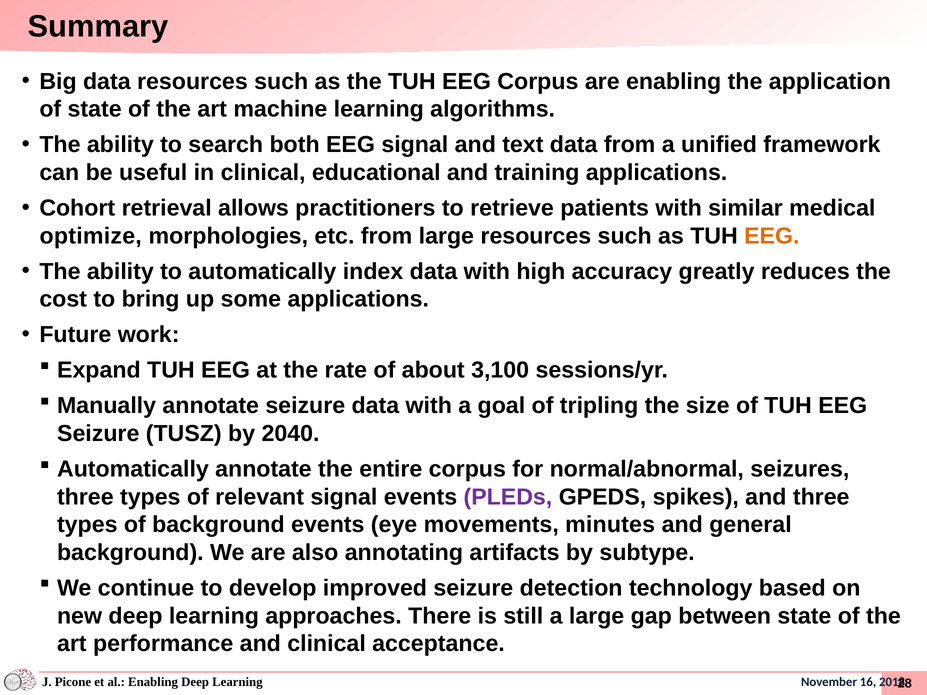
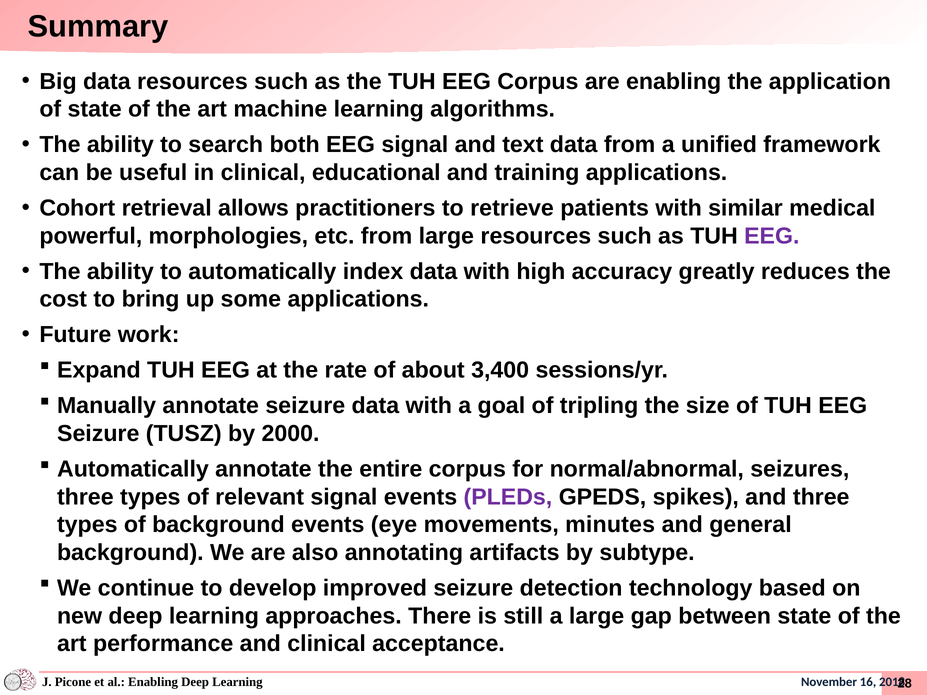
optimize: optimize -> powerful
EEG at (772, 236) colour: orange -> purple
3,100: 3,100 -> 3,400
2040: 2040 -> 2000
